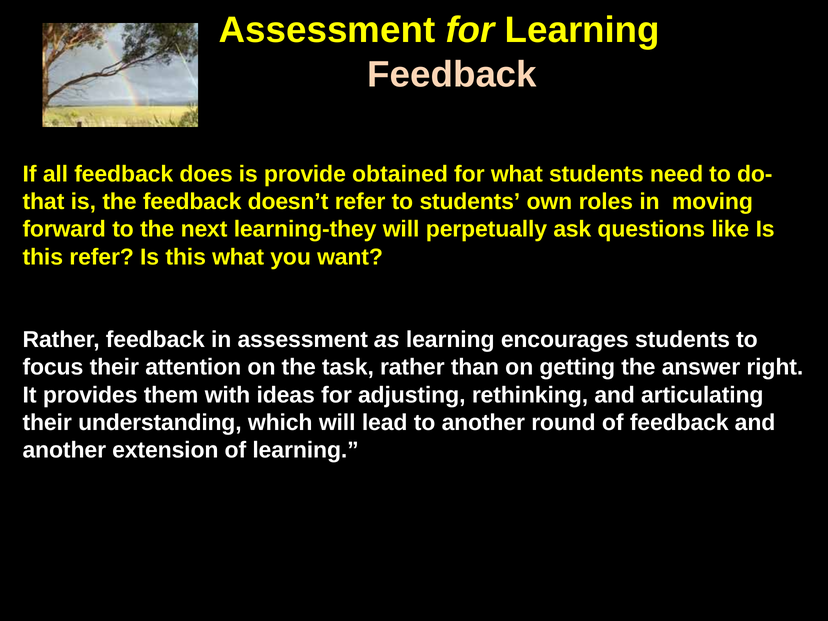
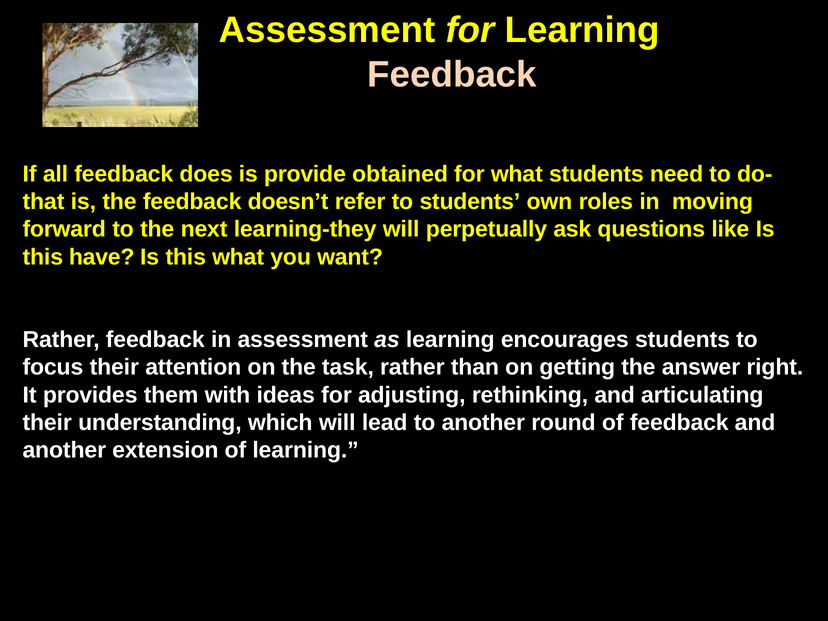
this refer: refer -> have
